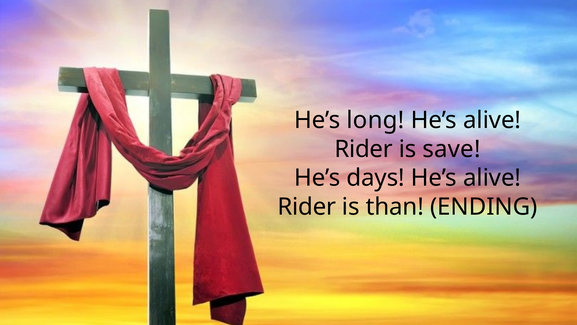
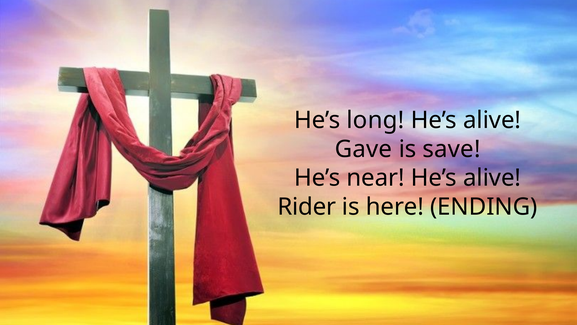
Rider at (364, 149): Rider -> Gave
days: days -> near
than: than -> here
